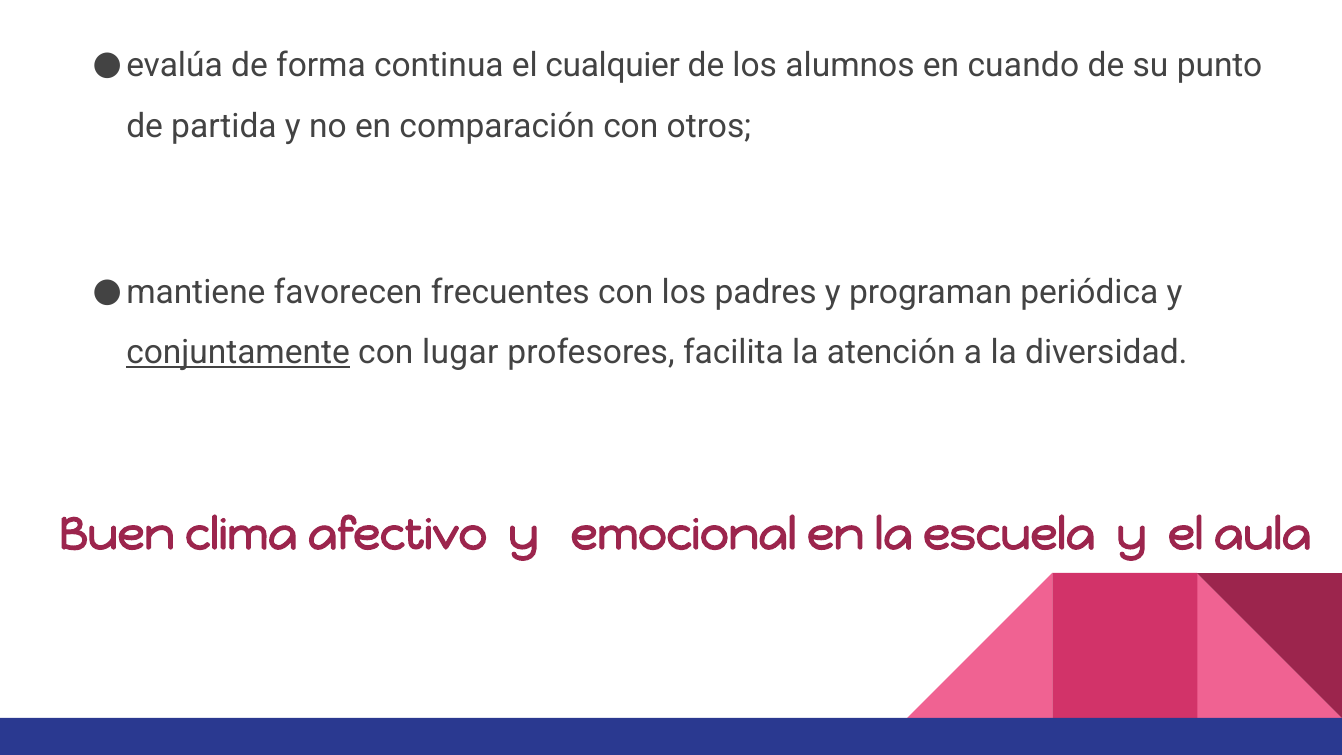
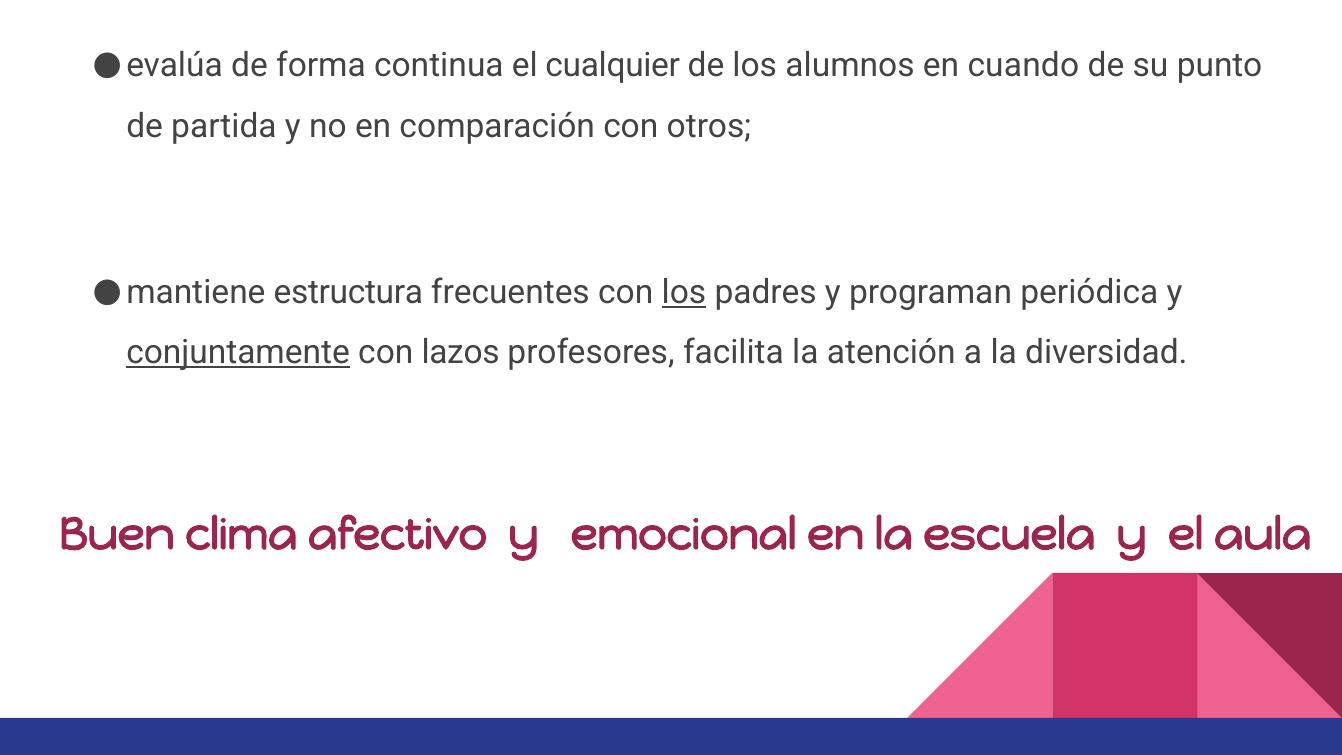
favorecen: favorecen -> estructura
los at (684, 292) underline: none -> present
lugar: lugar -> lazos
